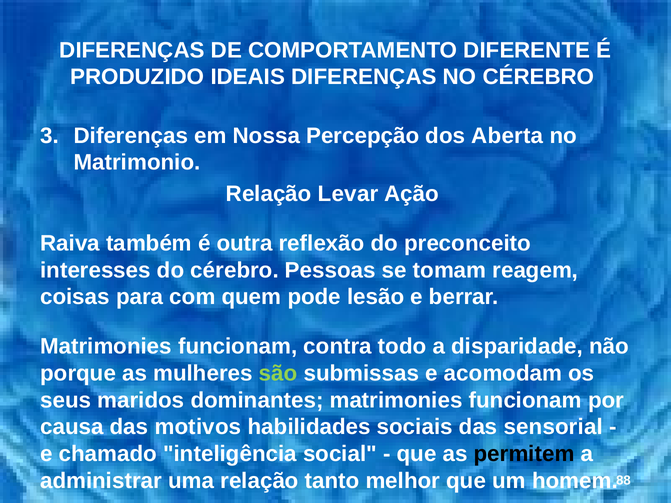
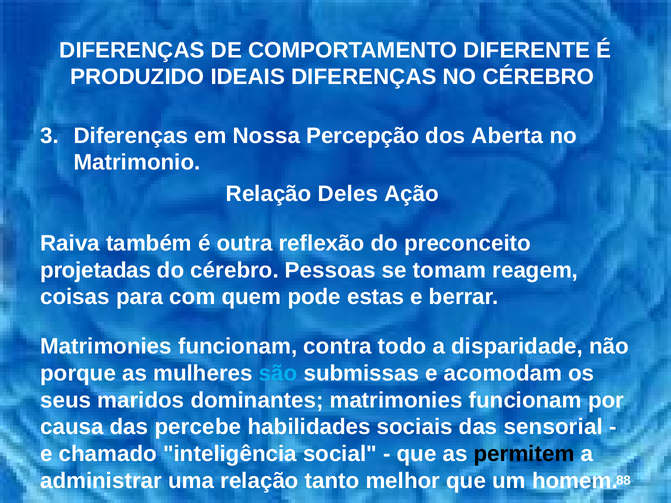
Levar: Levar -> Deles
interesses: interesses -> projetadas
lesão: lesão -> estas
são colour: light green -> light blue
motivos: motivos -> percebe
